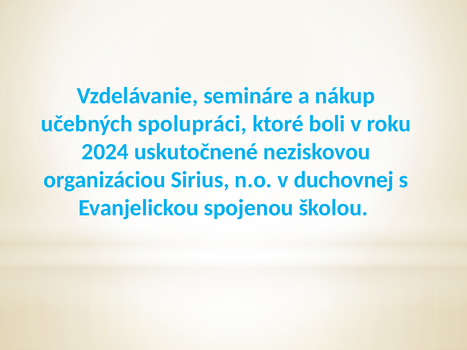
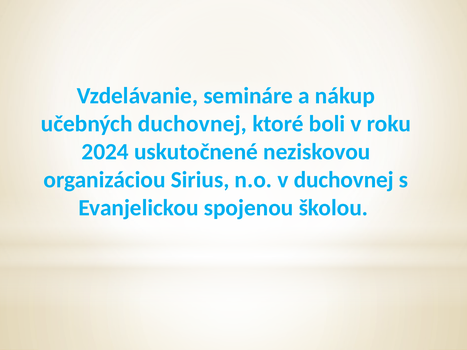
učebných spolupráci: spolupráci -> duchovnej
